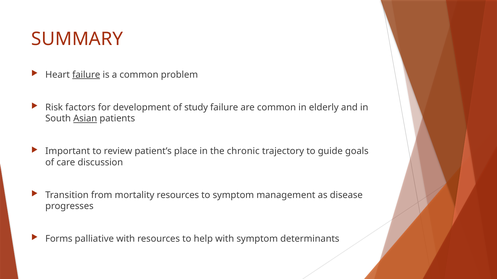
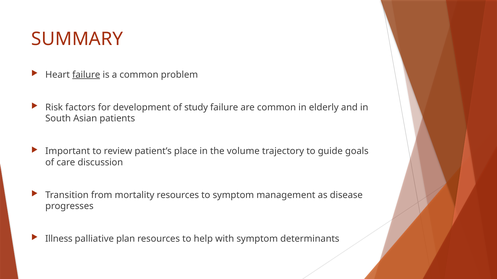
Asian underline: present -> none
chronic: chronic -> volume
Forms: Forms -> Illness
palliative with: with -> plan
